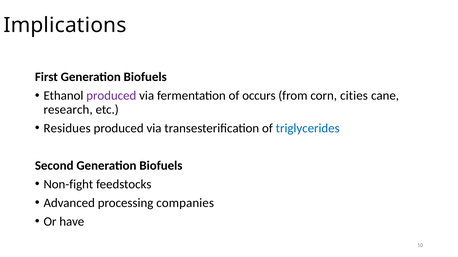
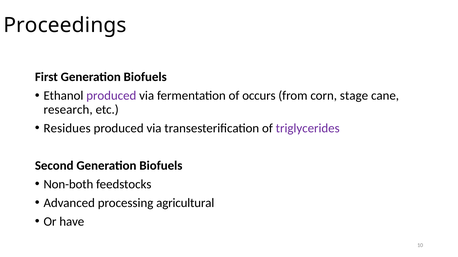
Implications: Implications -> Proceedings
cities: cities -> stage
triglycerides colour: blue -> purple
Non-fight: Non-fight -> Non-both
companies: companies -> agricultural
